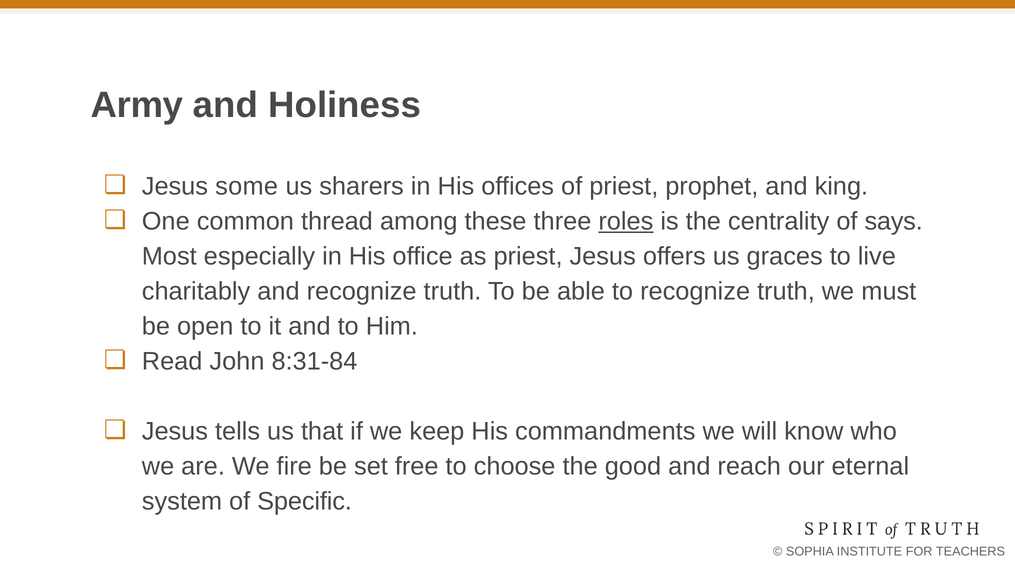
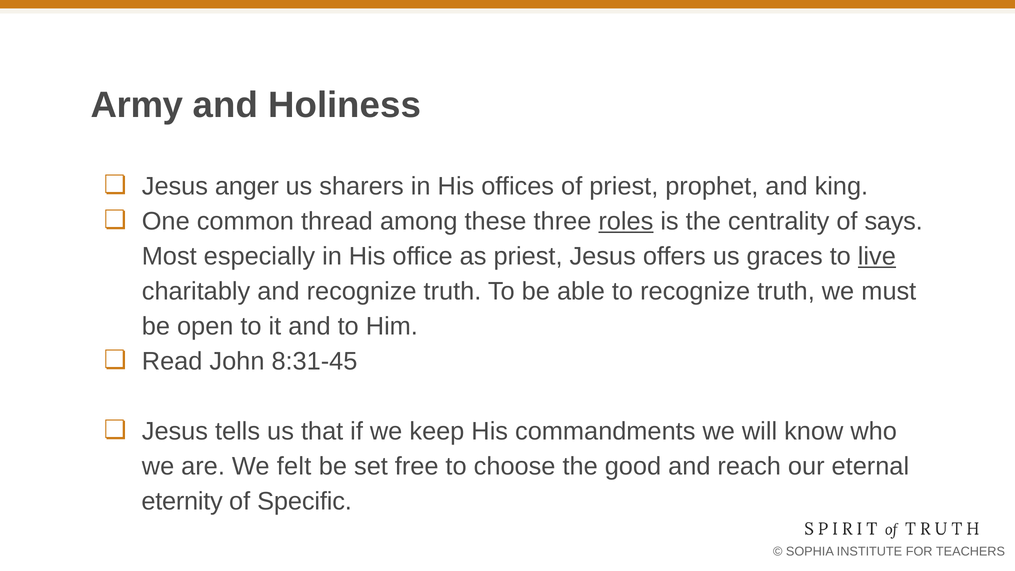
some: some -> anger
live underline: none -> present
8:31-84: 8:31-84 -> 8:31-45
fire: fire -> felt
system: system -> eternity
